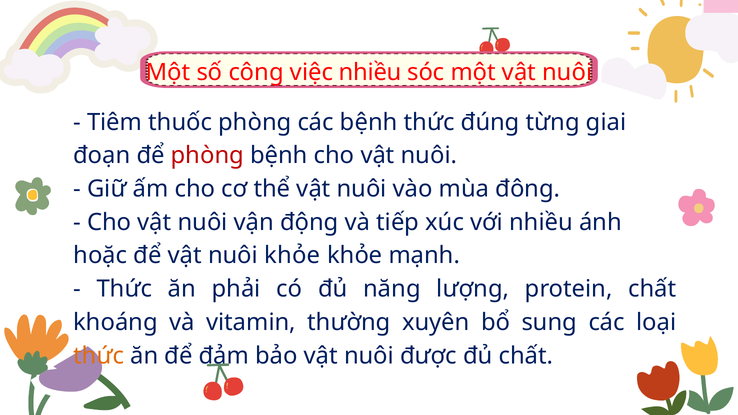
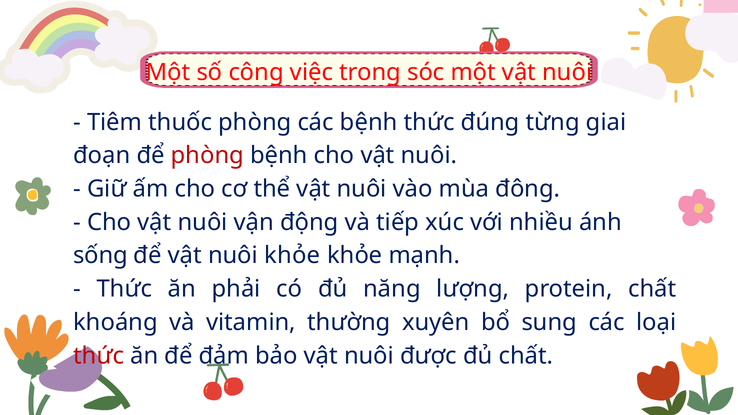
việc nhiều: nhiều -> trong
hoặc: hoặc -> sống
thức at (99, 356) colour: orange -> red
